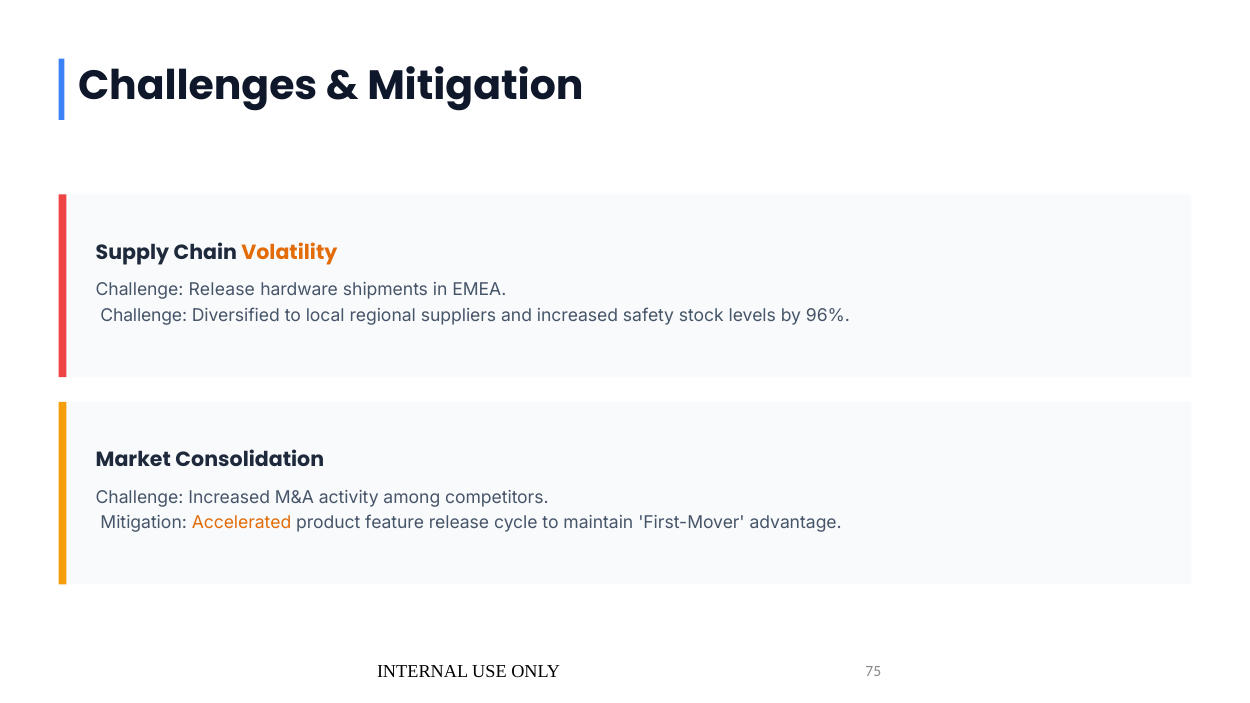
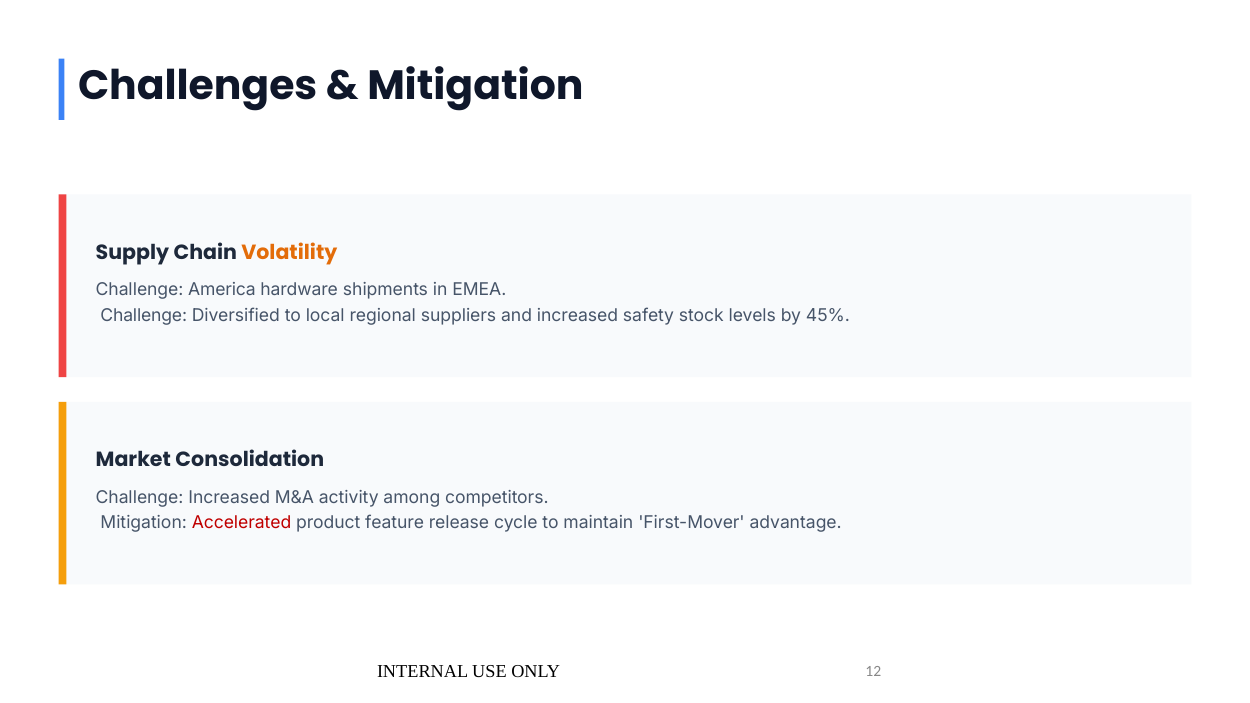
Challenge Release: Release -> America
96%: 96% -> 45%
Accelerated colour: orange -> red
75: 75 -> 12
